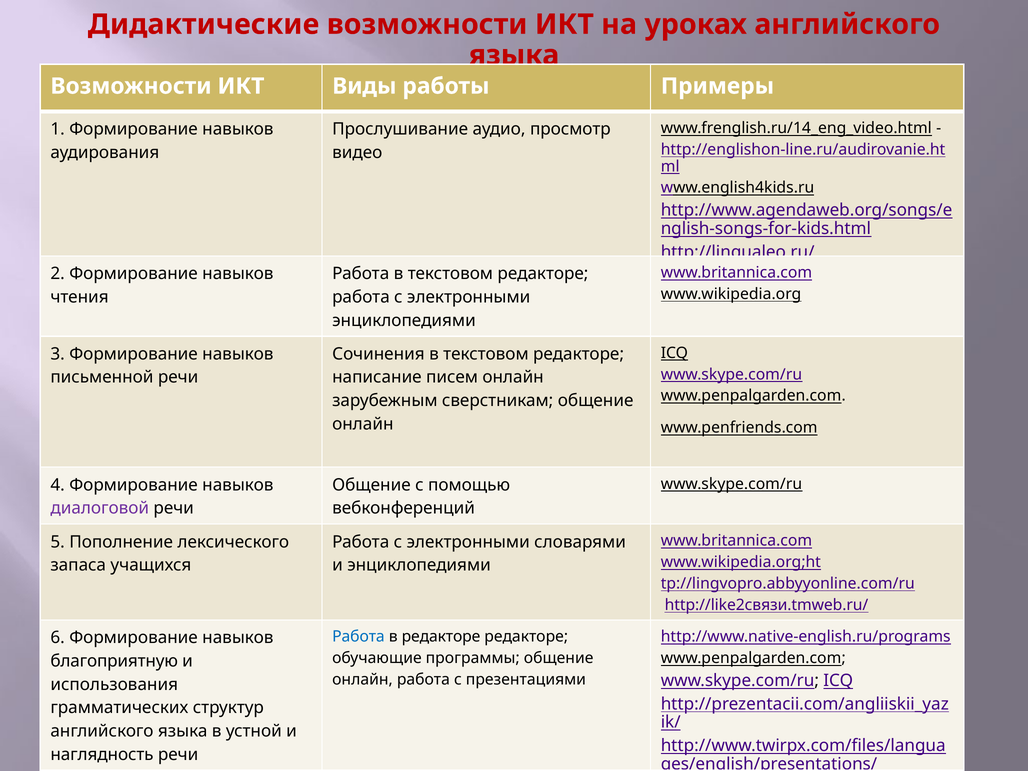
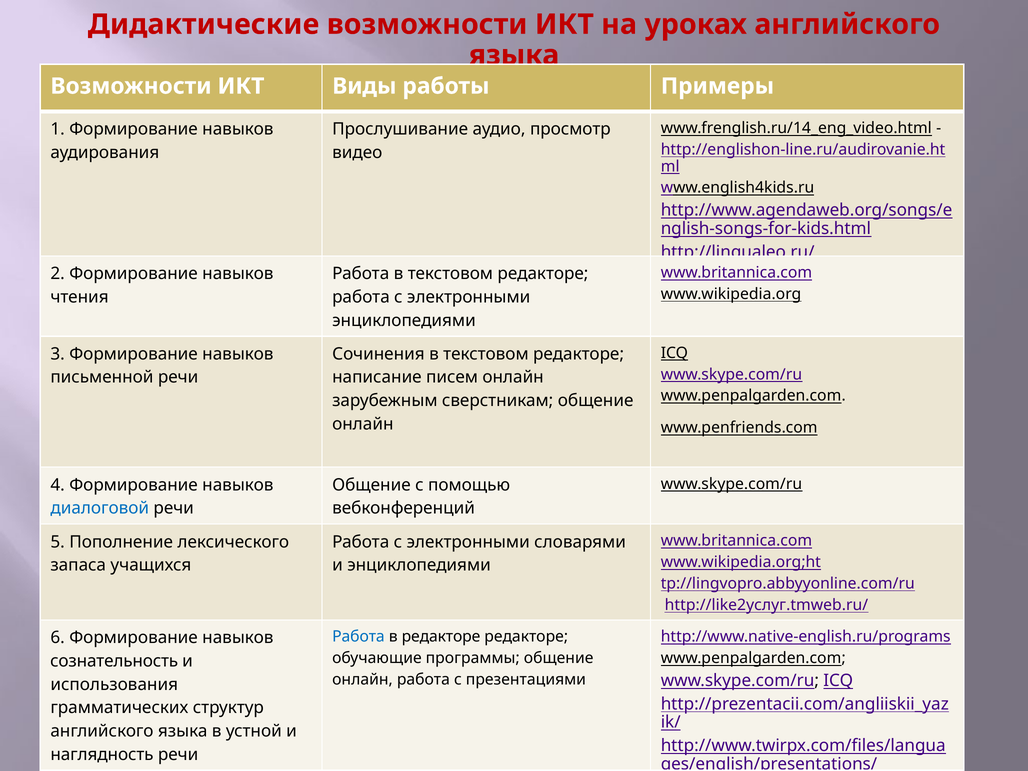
диалоговой colour: purple -> blue
http://like2связи.tmweb.ru/: http://like2связи.tmweb.ru/ -> http://like2услуг.tmweb.ru/
благоприятную: благоприятную -> сознательность
